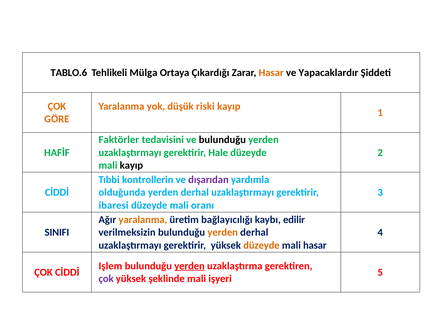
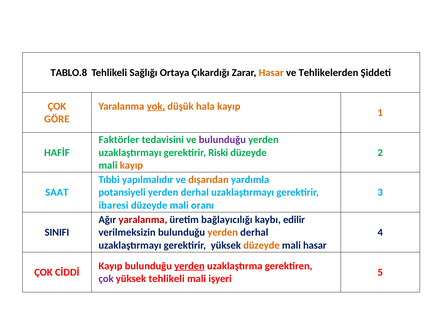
TABLO.6: TABLO.6 -> TABLO.8
Mülga: Mülga -> Sağlığı
Yapacaklardır: Yapacaklardır -> Tehlikelerden
yok underline: none -> present
riski: riski -> hala
bulunduğu at (222, 140) colour: black -> purple
Hale: Hale -> Riski
kayıp at (131, 166) colour: black -> orange
kontrollerin: kontrollerin -> yapılmalıdır
dışarıdan colour: purple -> orange
CİDDİ at (57, 193): CİDDİ -> SAAT
olduğunda: olduğunda -> potansiyeli
yaralanma at (143, 220) colour: orange -> red
Işlem at (110, 266): Işlem -> Kayıp
yüksek şeklinde: şeklinde -> tehlikeli
